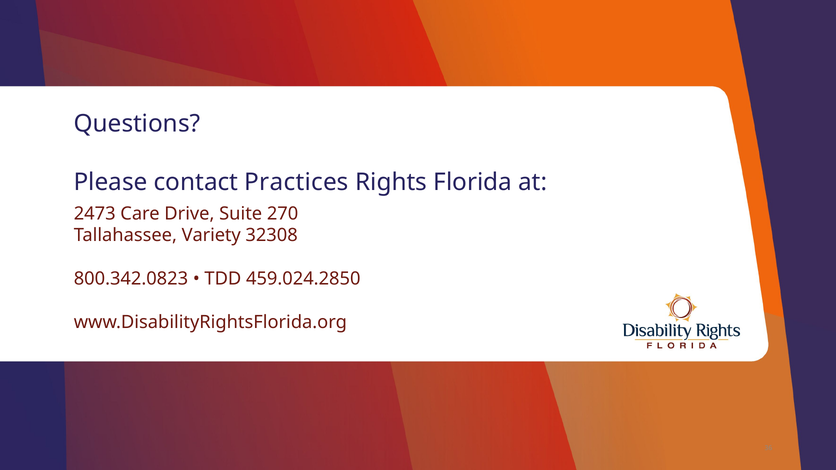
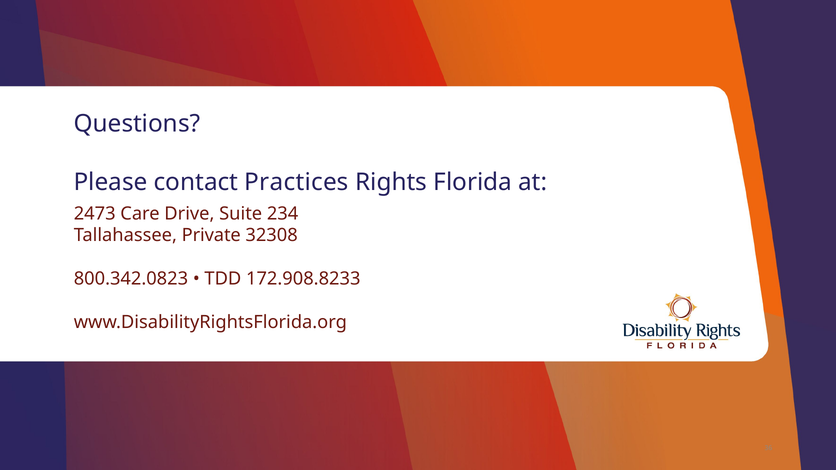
270: 270 -> 234
Variety: Variety -> Private
459.024.2850: 459.024.2850 -> 172.908.8233
